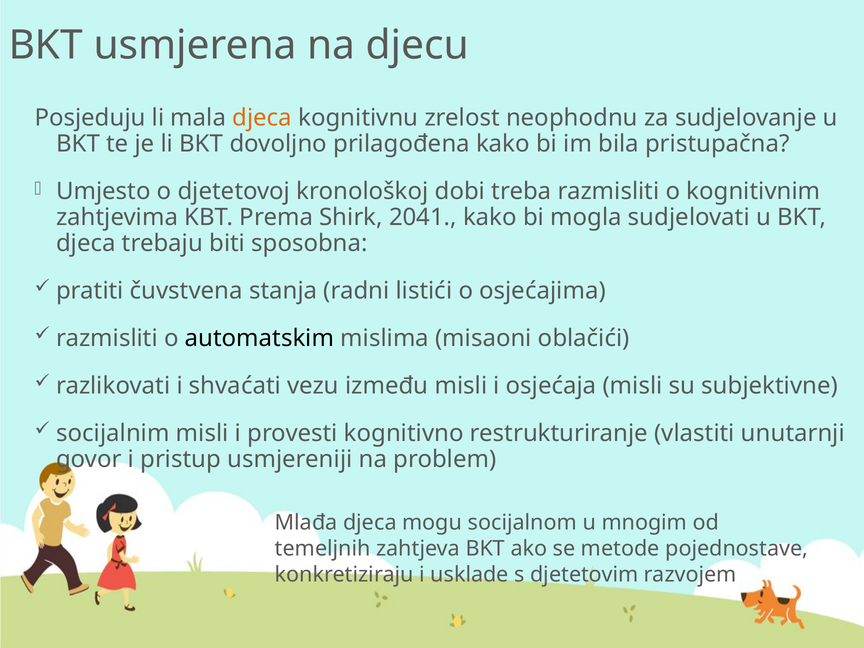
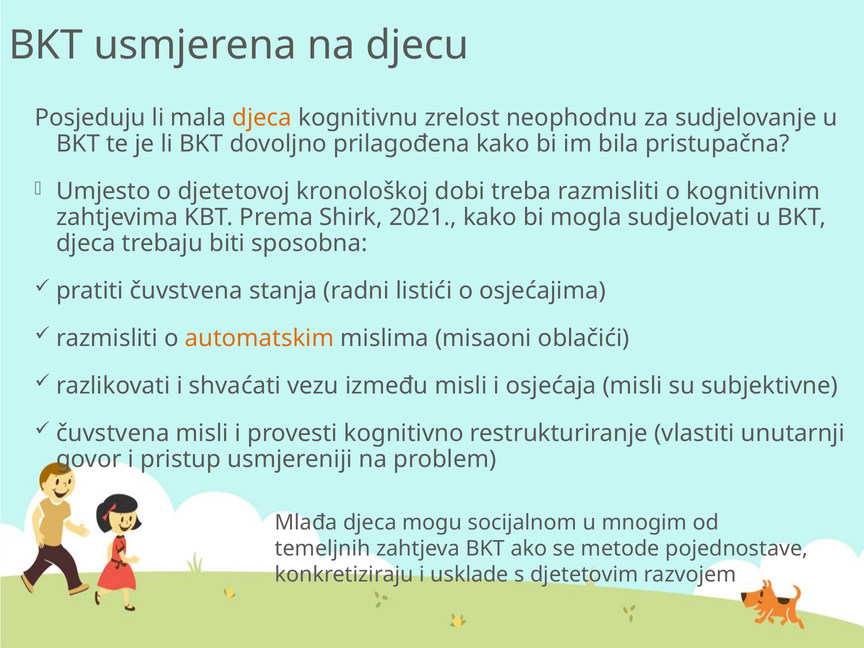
2041: 2041 -> 2021
automatskim colour: black -> orange
socijalnim at (113, 433): socijalnim -> čuvstvena
